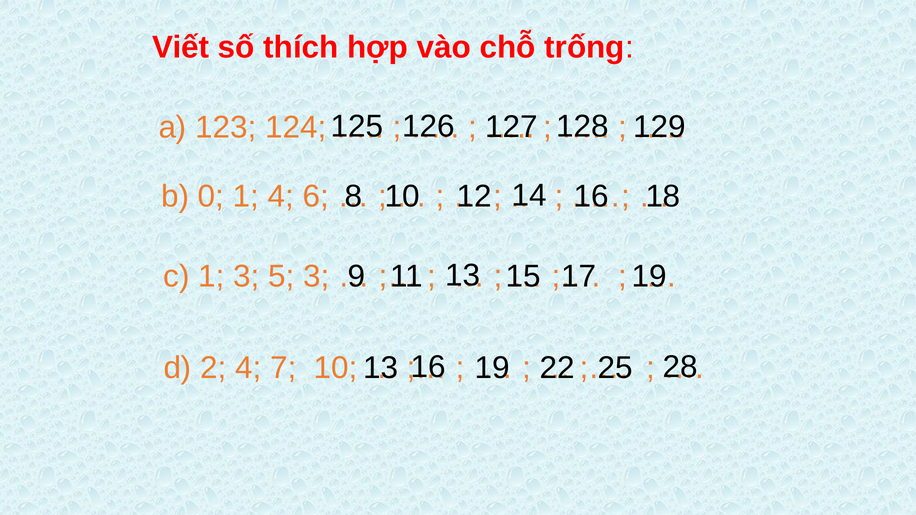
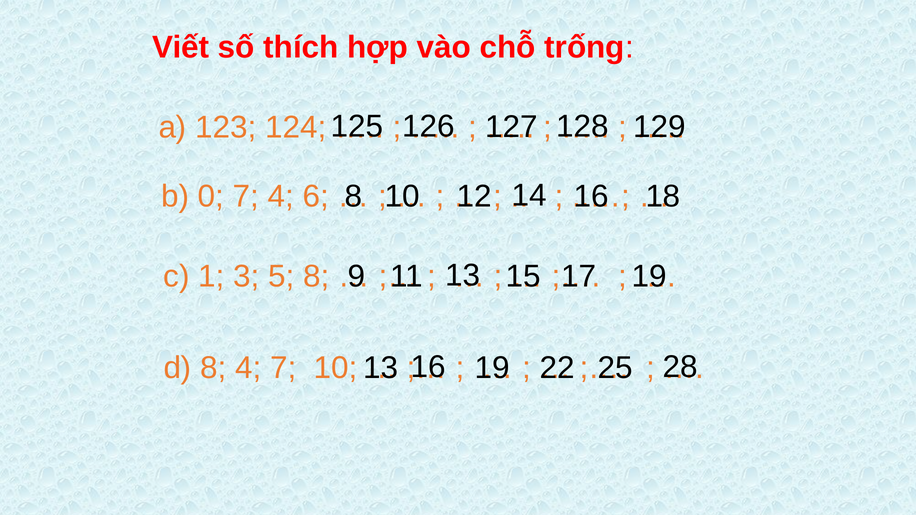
0 1: 1 -> 7
5 3: 3 -> 8
d 2: 2 -> 8
